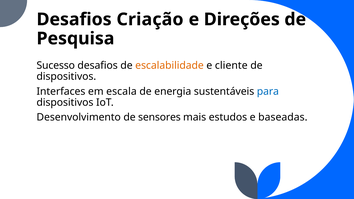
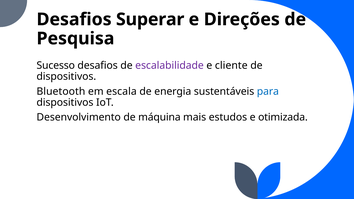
Criação: Criação -> Superar
escalabilidade colour: orange -> purple
Interfaces: Interfaces -> Bluetooth
sensores: sensores -> máquina
baseadas: baseadas -> otimizada
